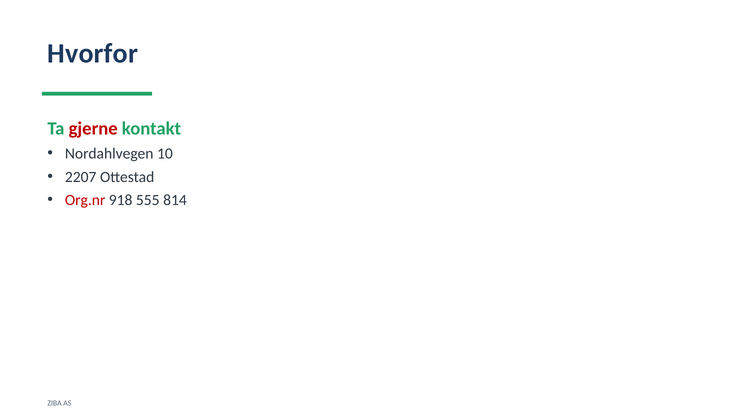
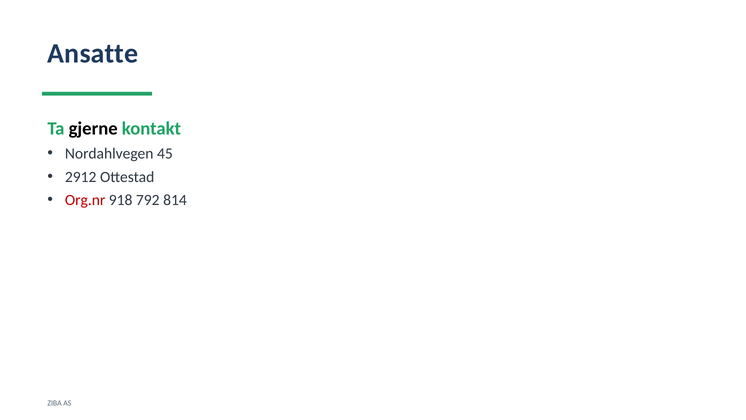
Hvorfor: Hvorfor -> Ansatte
gjerne colour: red -> black
10: 10 -> 45
2207: 2207 -> 2912
555: 555 -> 792
